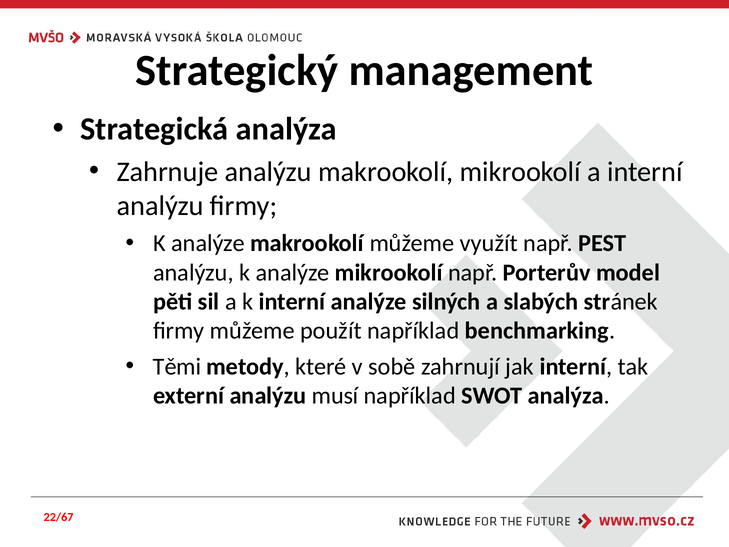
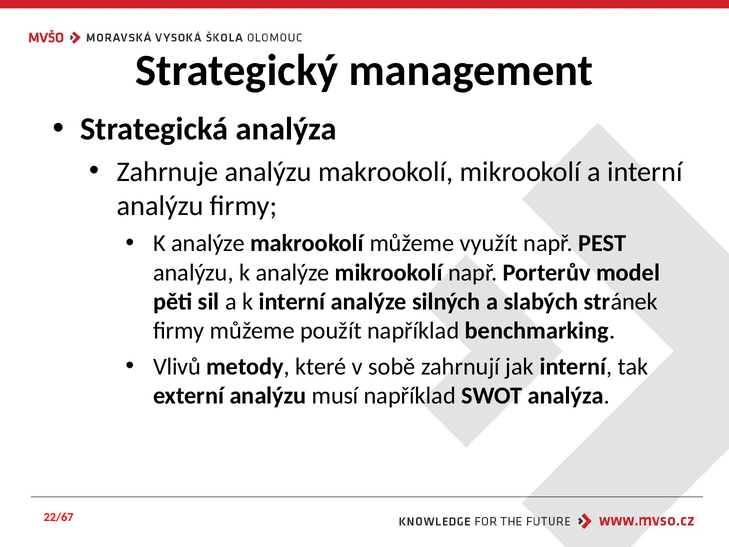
Těmi: Těmi -> Vlivů
